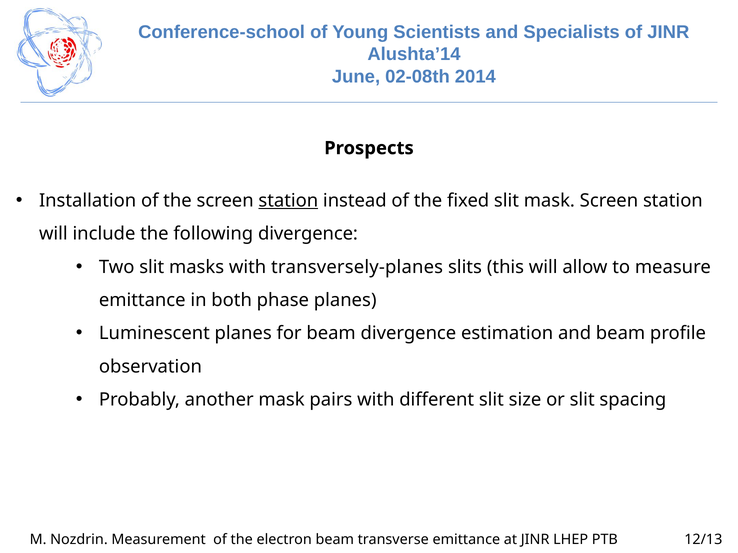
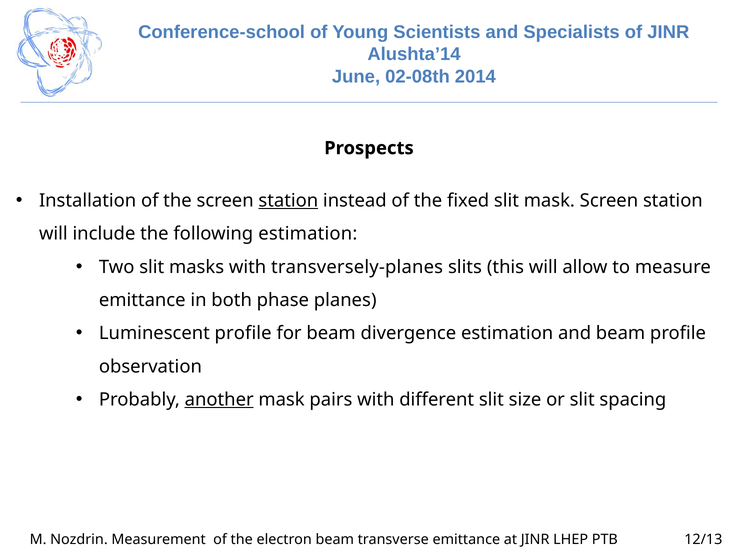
following divergence: divergence -> estimation
Luminescent planes: planes -> profile
another underline: none -> present
